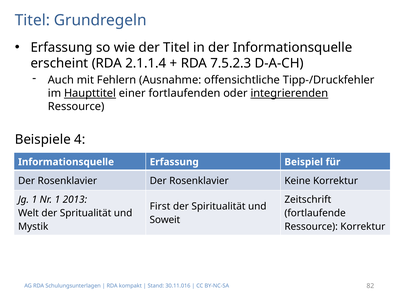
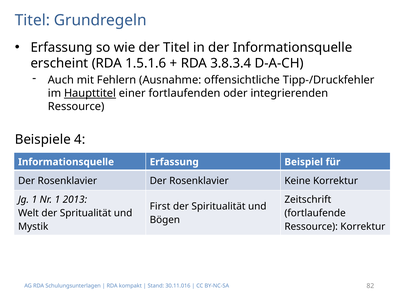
2.1.1.4: 2.1.1.4 -> 1.5.1.6
7.5.2.3: 7.5.2.3 -> 3.8.3.4
integrierenden underline: present -> none
Soweit: Soweit -> Bögen
